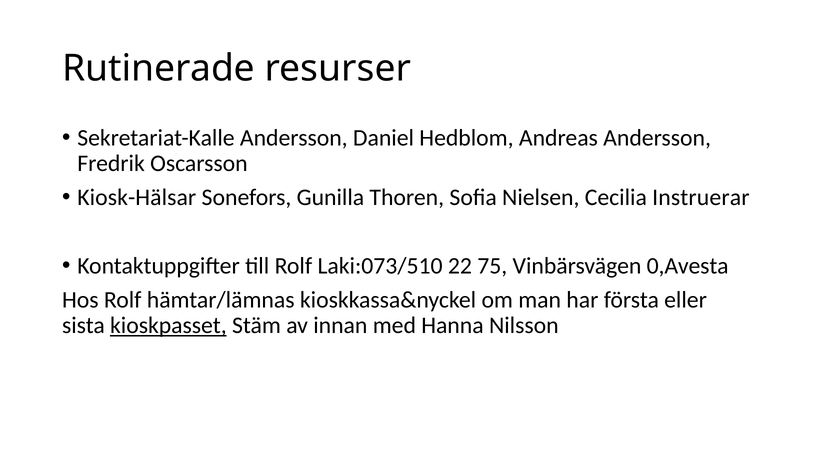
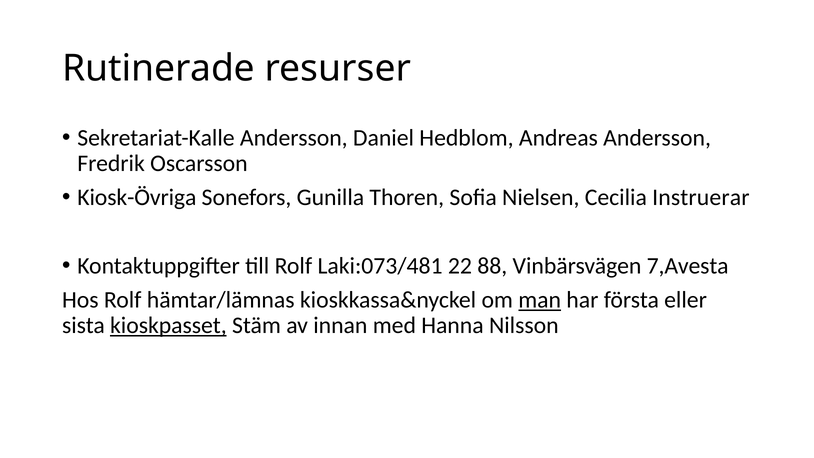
Kiosk-Hälsar: Kiosk-Hälsar -> Kiosk-Övriga
Laki:073/510: Laki:073/510 -> Laki:073/481
75: 75 -> 88
0,Avesta: 0,Avesta -> 7,Avesta
man underline: none -> present
